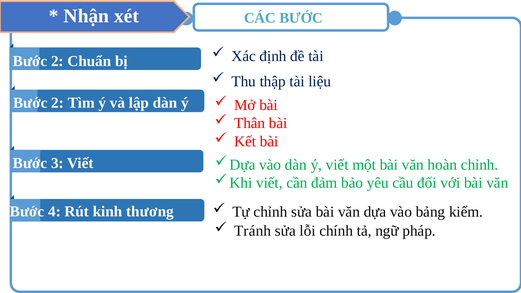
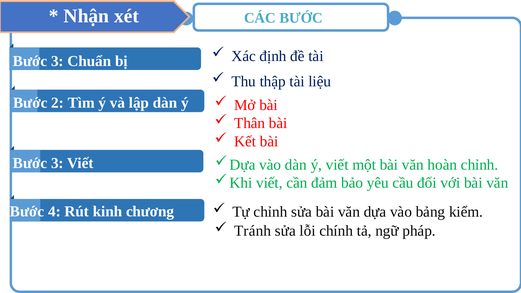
2 at (57, 61): 2 -> 3
thương: thương -> chương
